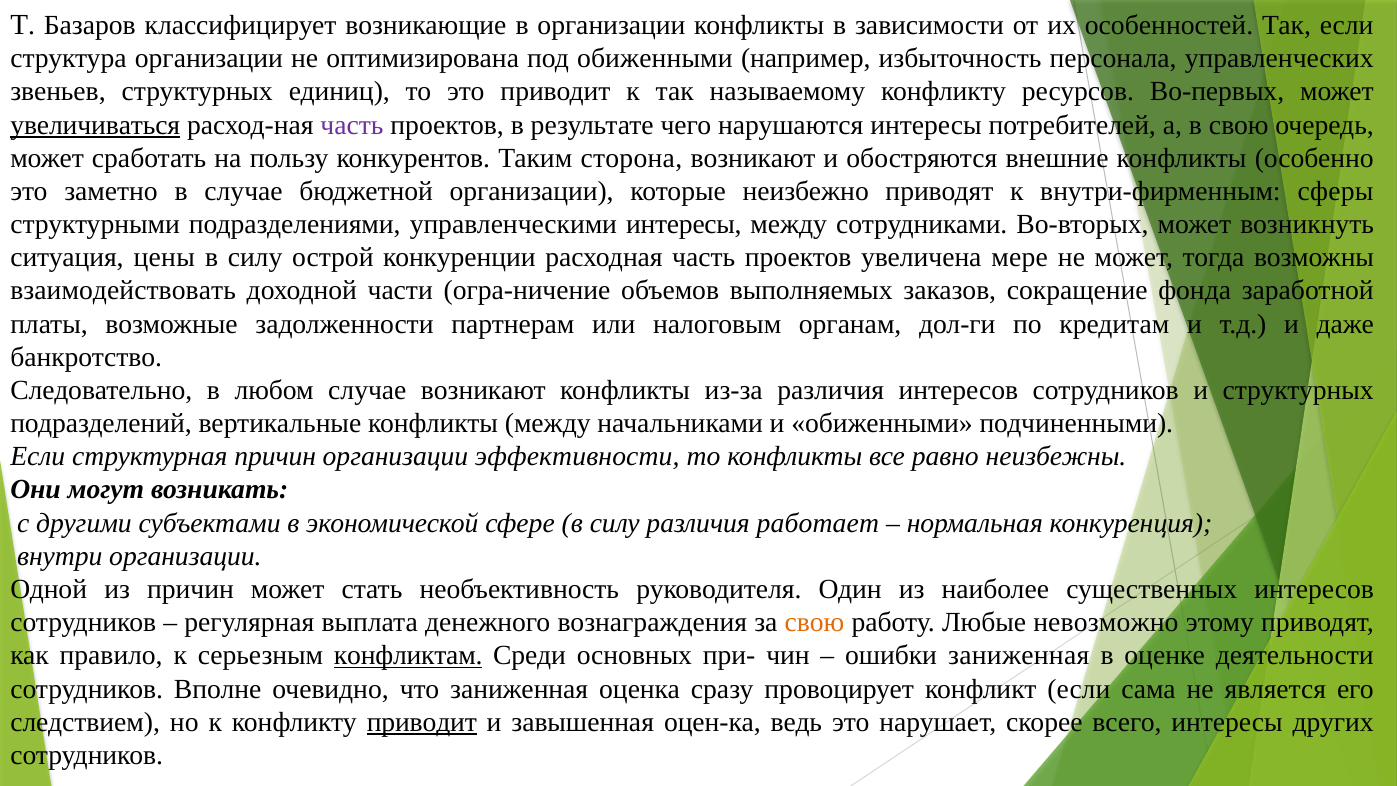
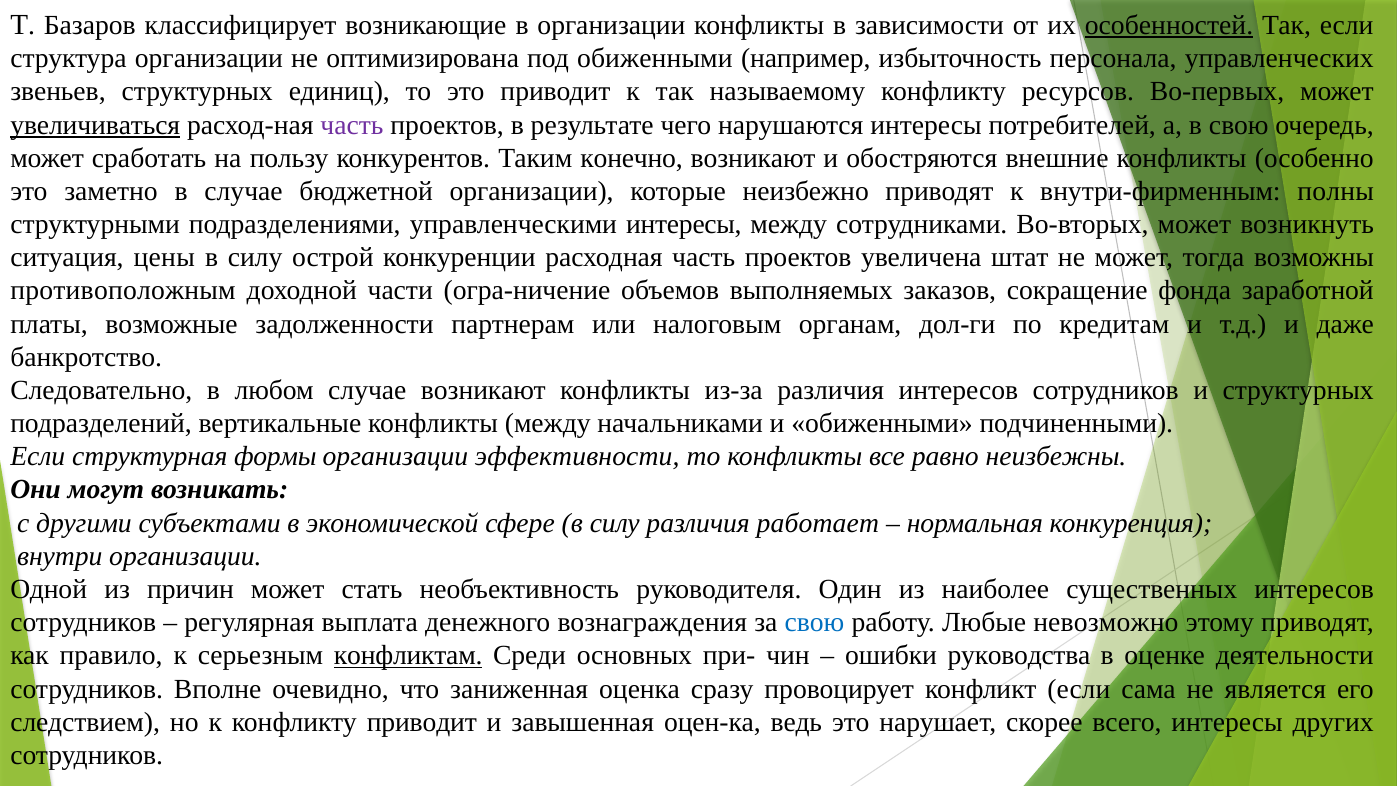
особенностей underline: none -> present
сторона: сторона -> конечно
сферы: сферы -> полны
мере: мере -> штат
взаимодействовать: взаимодействовать -> противоположным
структурная причин: причин -> формы
свою at (815, 622) colour: orange -> blue
ошибки заниженная: заниженная -> руководства
приводит at (422, 722) underline: present -> none
